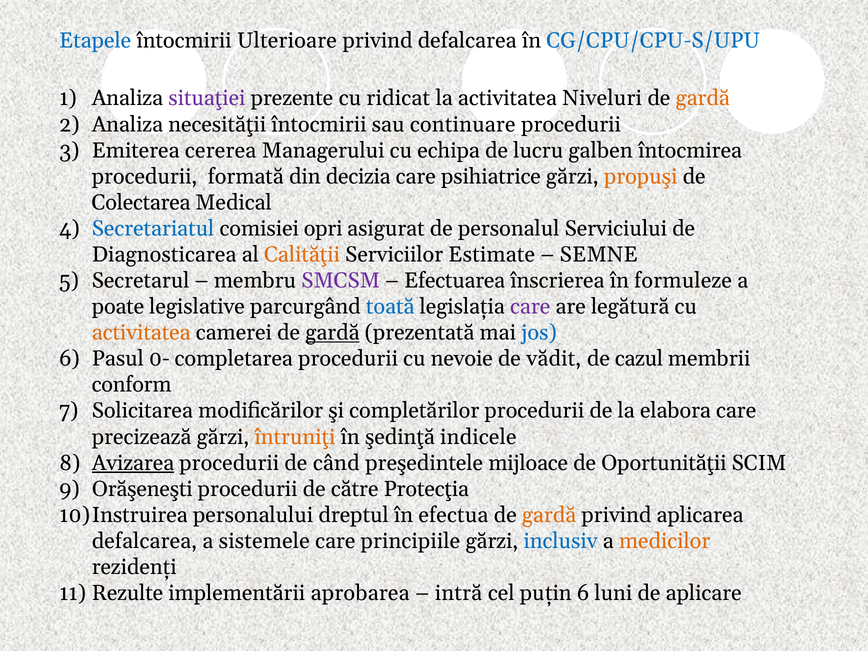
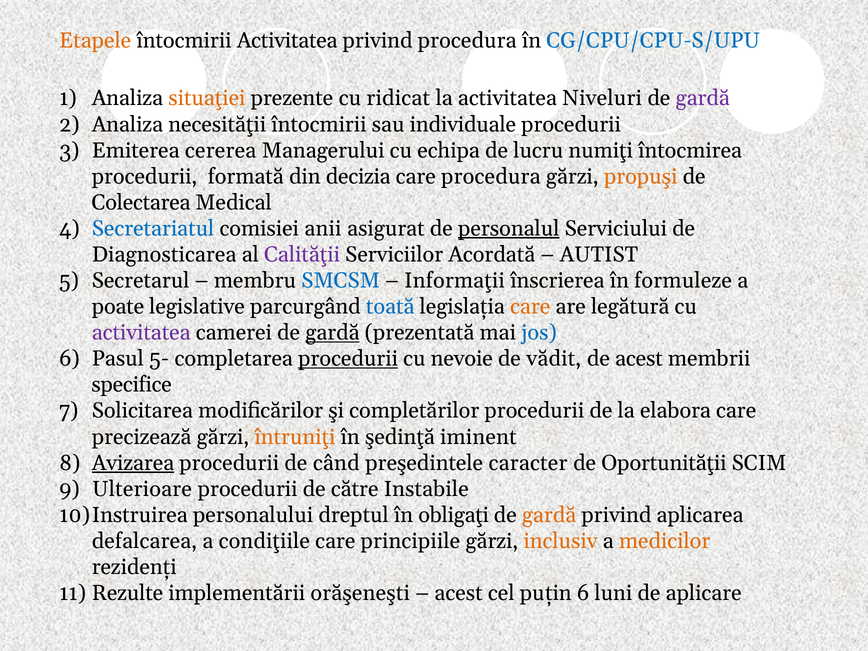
Etapele colour: blue -> orange
întocmirii Ulterioare: Ulterioare -> Activitatea
privind defalcarea: defalcarea -> procedura
situaţiei colour: purple -> orange
gardă at (703, 98) colour: orange -> purple
continuare: continuare -> individuale
galben: galben -> numiţi
care psihiatrice: psihiatrice -> procedura
opri: opri -> anii
personalul underline: none -> present
Calităţii colour: orange -> purple
Estimate: Estimate -> Acordată
SEMNE: SEMNE -> AUTIST
SMCSM colour: purple -> blue
Efectuarea: Efectuarea -> Informaţii
care at (530, 307) colour: purple -> orange
activitatea at (141, 333) colour: orange -> purple
0-: 0- -> 5-
procedurii at (348, 359) underline: none -> present
de cazul: cazul -> acest
conform: conform -> specifice
indicele: indicele -> iminent
mijloace: mijloace -> caracter
Orăşeneşti: Orăşeneşti -> Ulterioare
Protecţia: Protecţia -> Instabile
efectua: efectua -> obligaţi
sistemele: sistemele -> condiţiile
inclusiv colour: blue -> orange
aprobarea: aprobarea -> orăşeneşti
intră at (458, 593): intră -> acest
